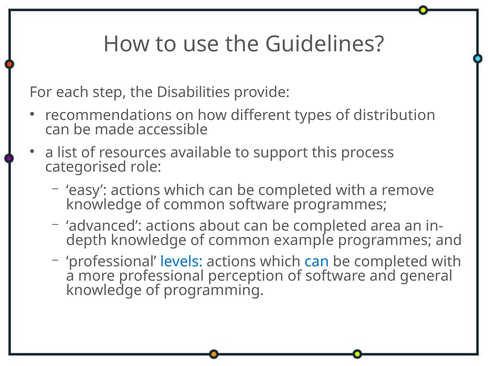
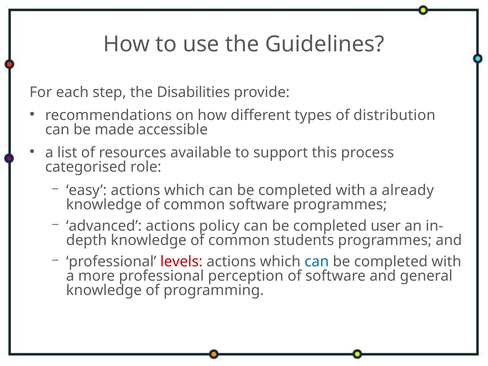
remove: remove -> already
about: about -> policy
area: area -> user
example: example -> students
levels colour: blue -> red
